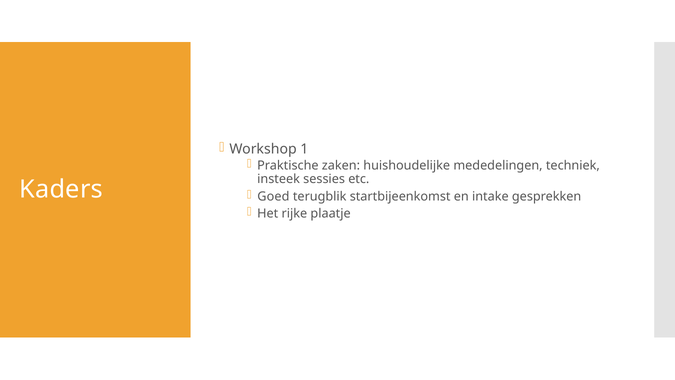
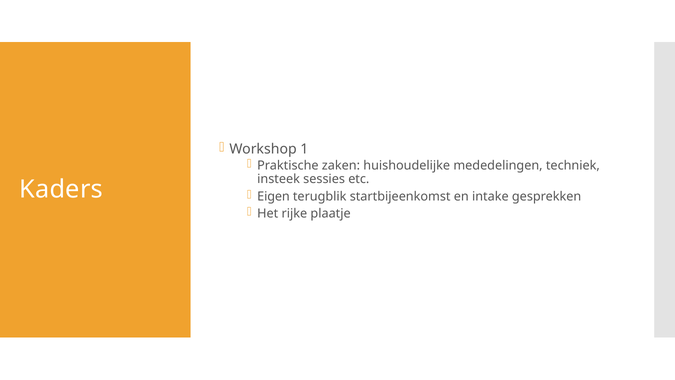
Goed: Goed -> Eigen
